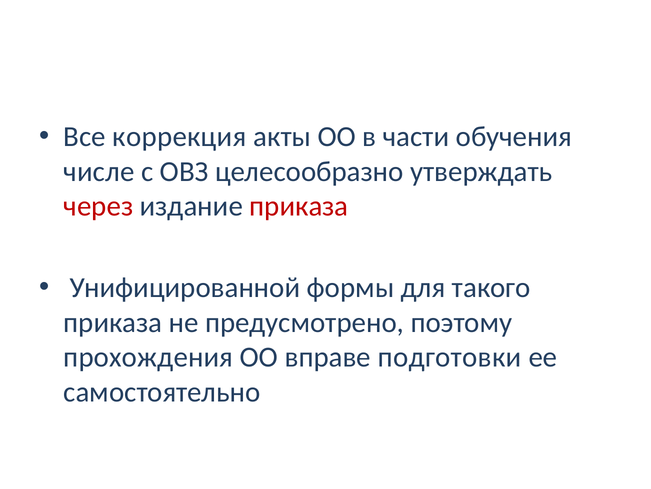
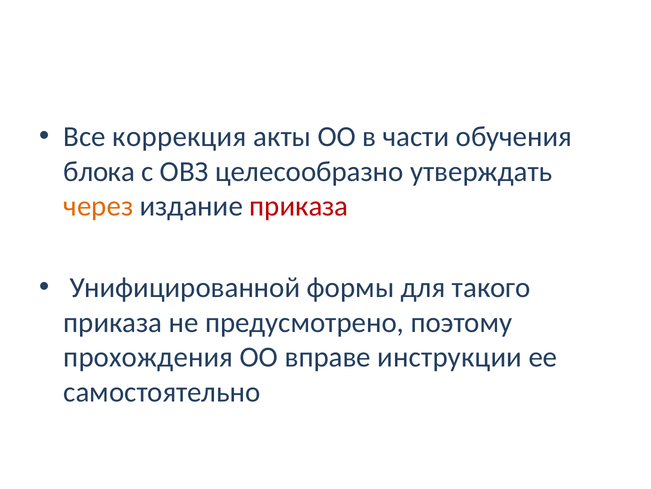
числе: числе -> блока
через colour: red -> orange
подготовки: подготовки -> инструкции
